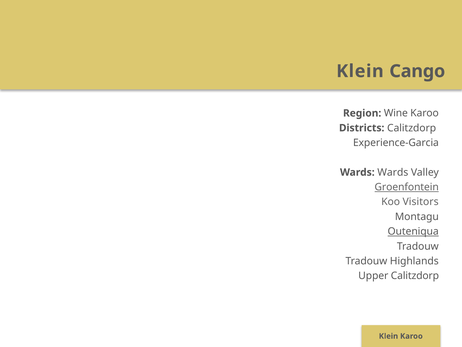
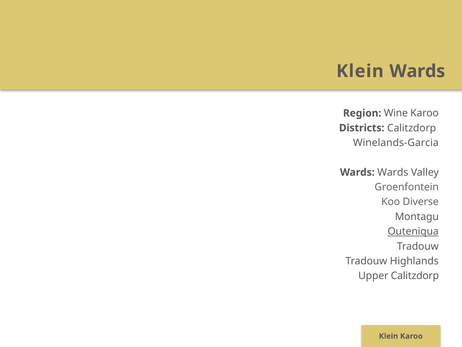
Klein Cango: Cango -> Wards
Experience-Garcia: Experience-Garcia -> Winelands-Garcia
Groenfontein underline: present -> none
Visitors: Visitors -> Diverse
